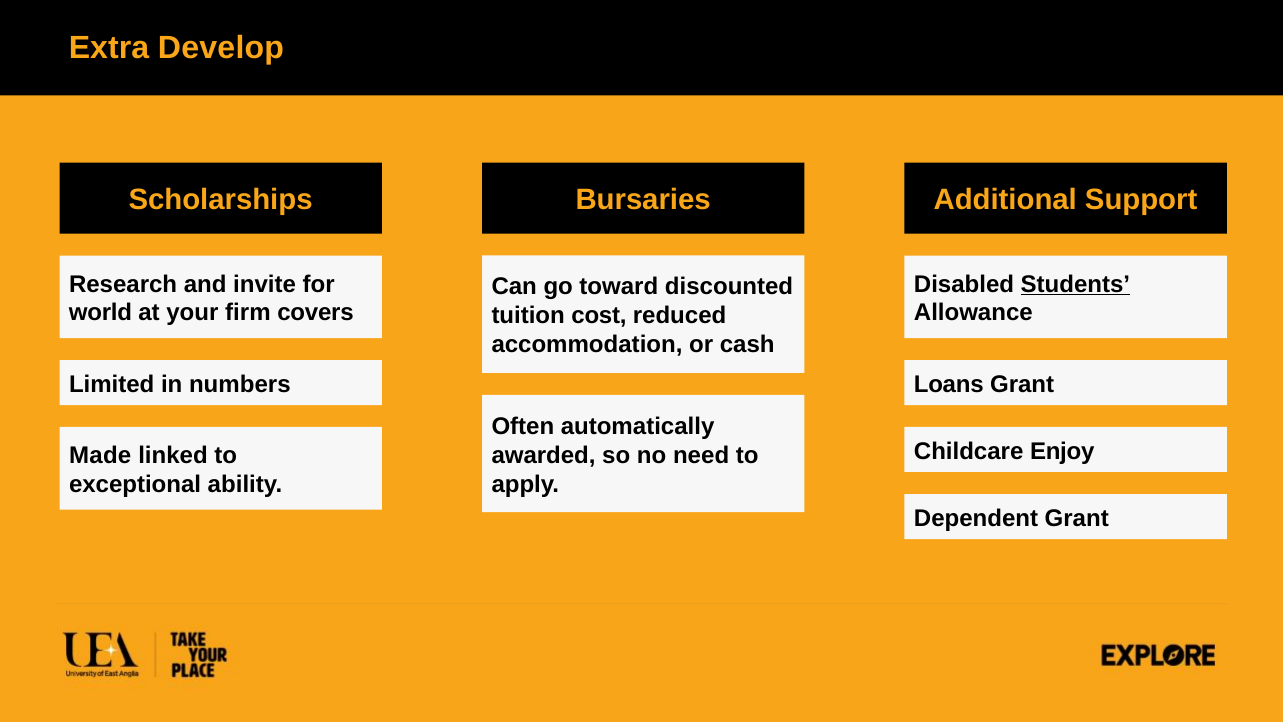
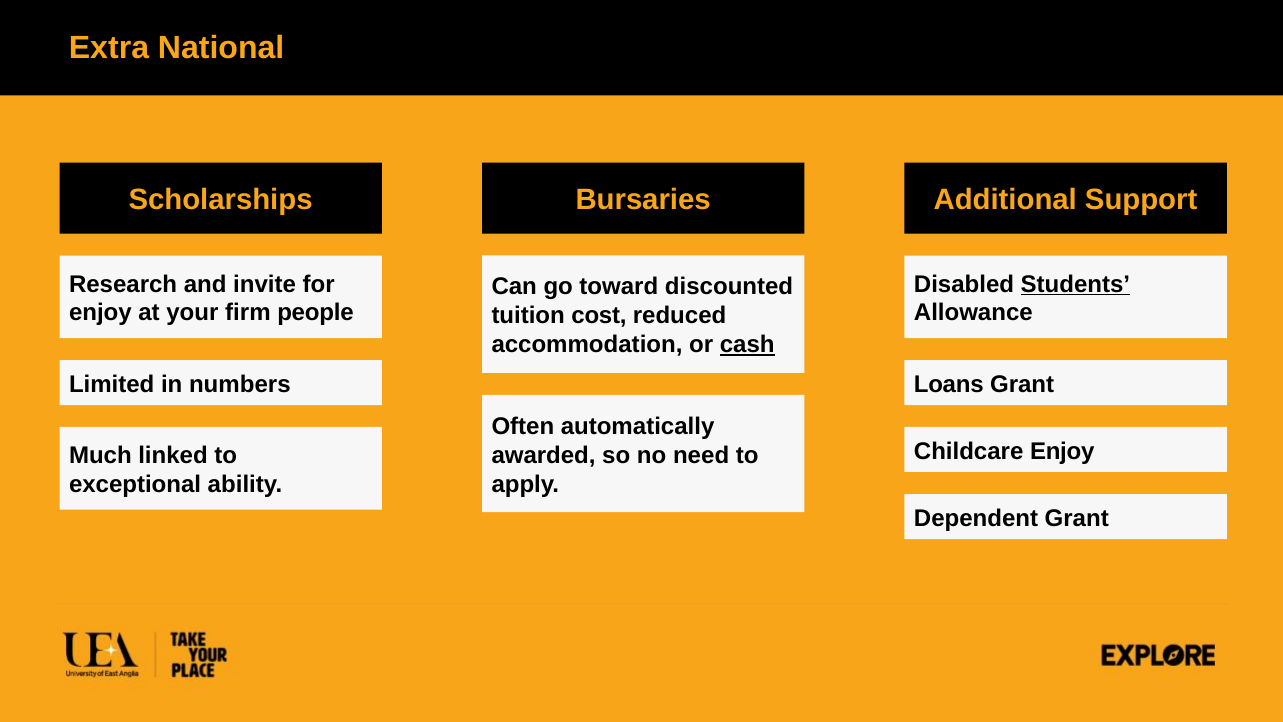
Develop: Develop -> National
world at (101, 313): world -> enjoy
covers: covers -> people
cash underline: none -> present
Made: Made -> Much
